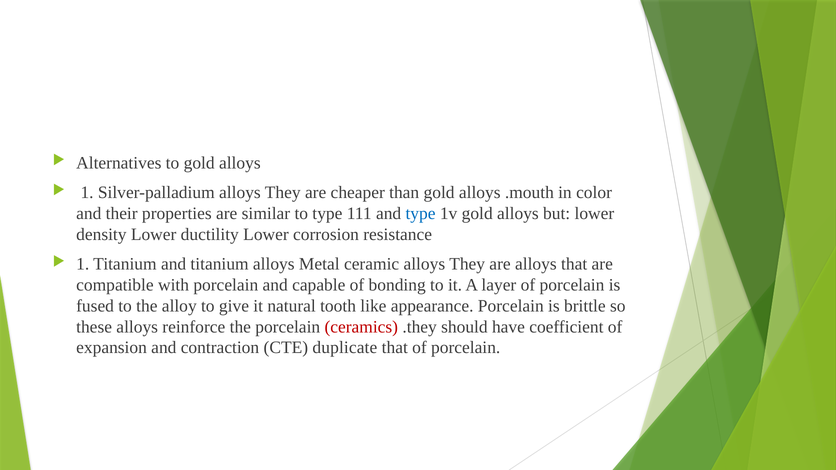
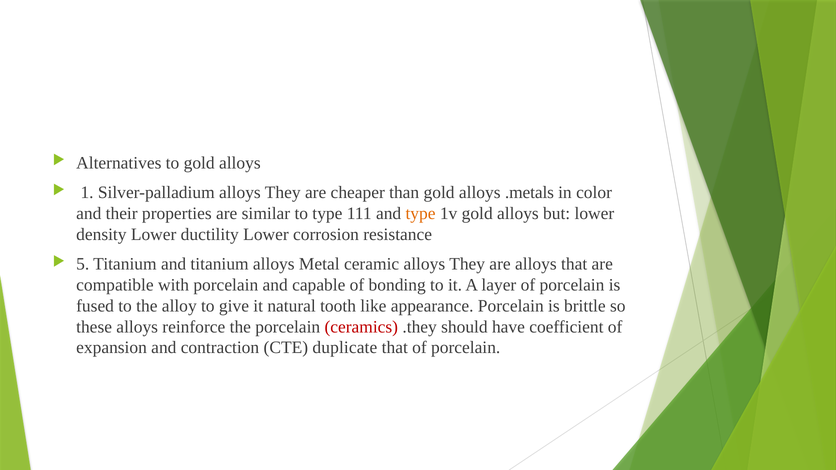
.mouth: .mouth -> .metals
type at (421, 214) colour: blue -> orange
1 at (83, 264): 1 -> 5
